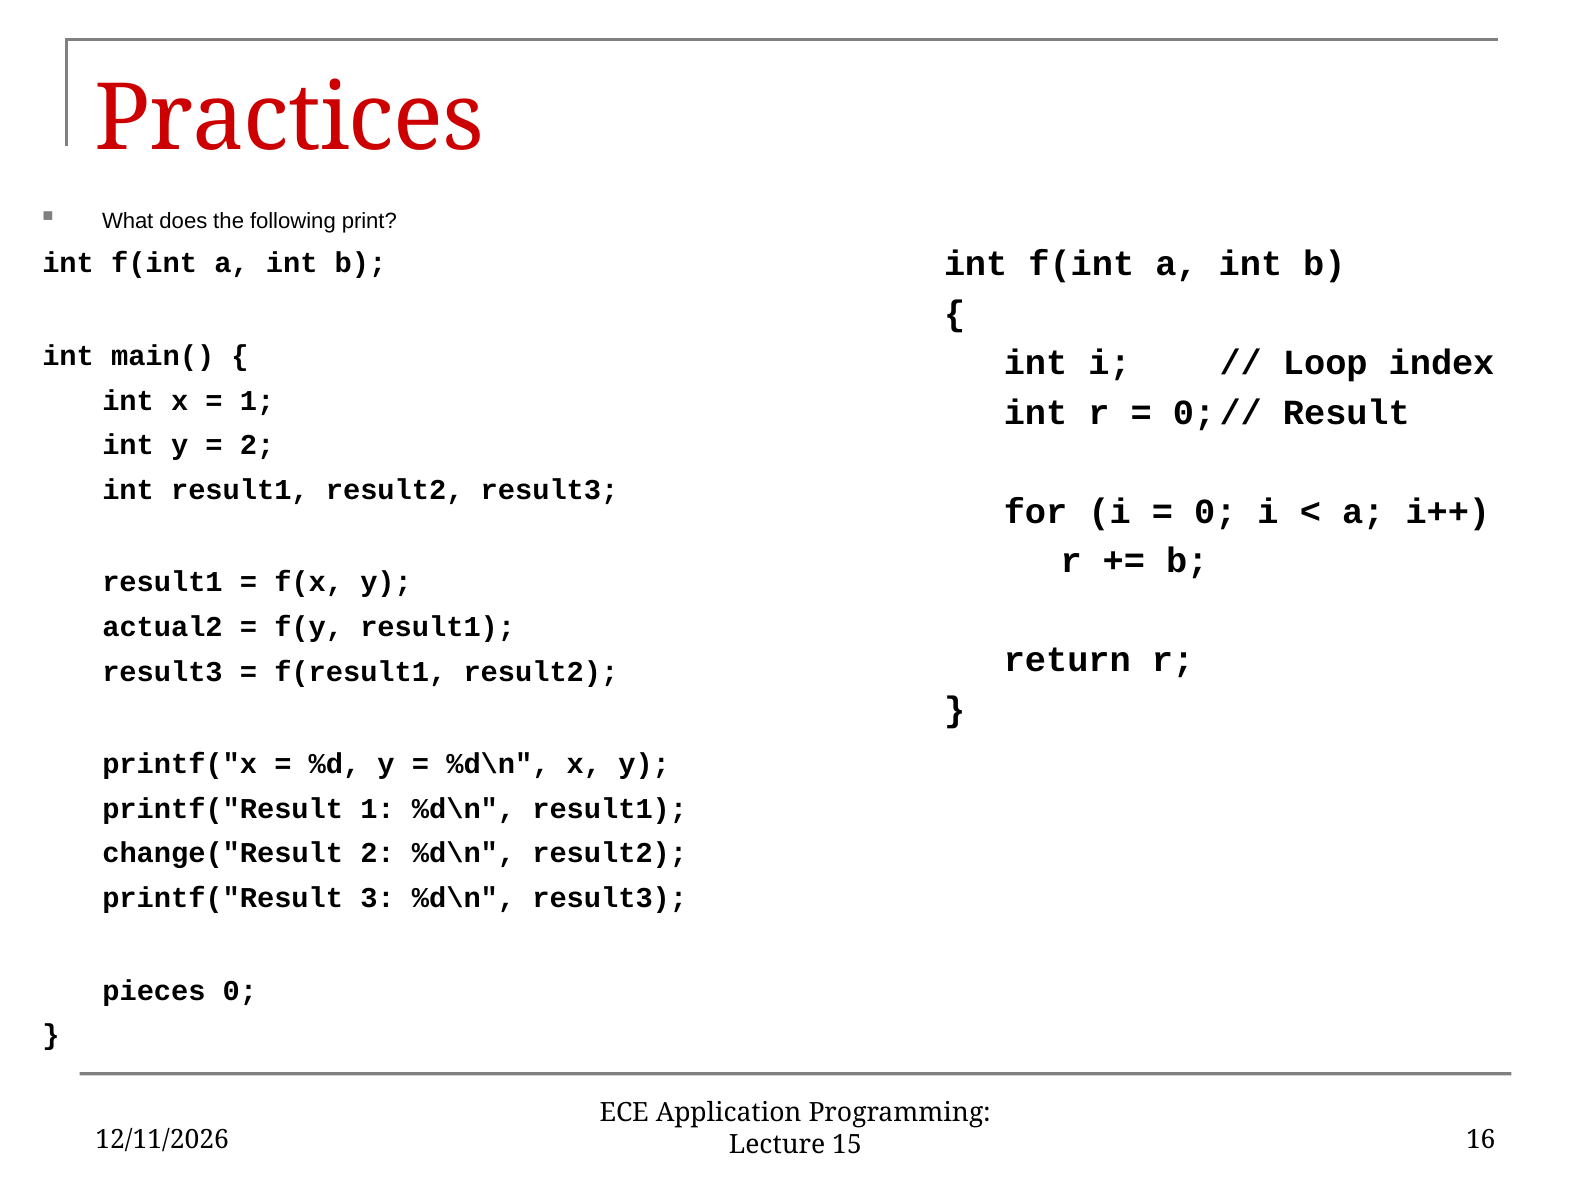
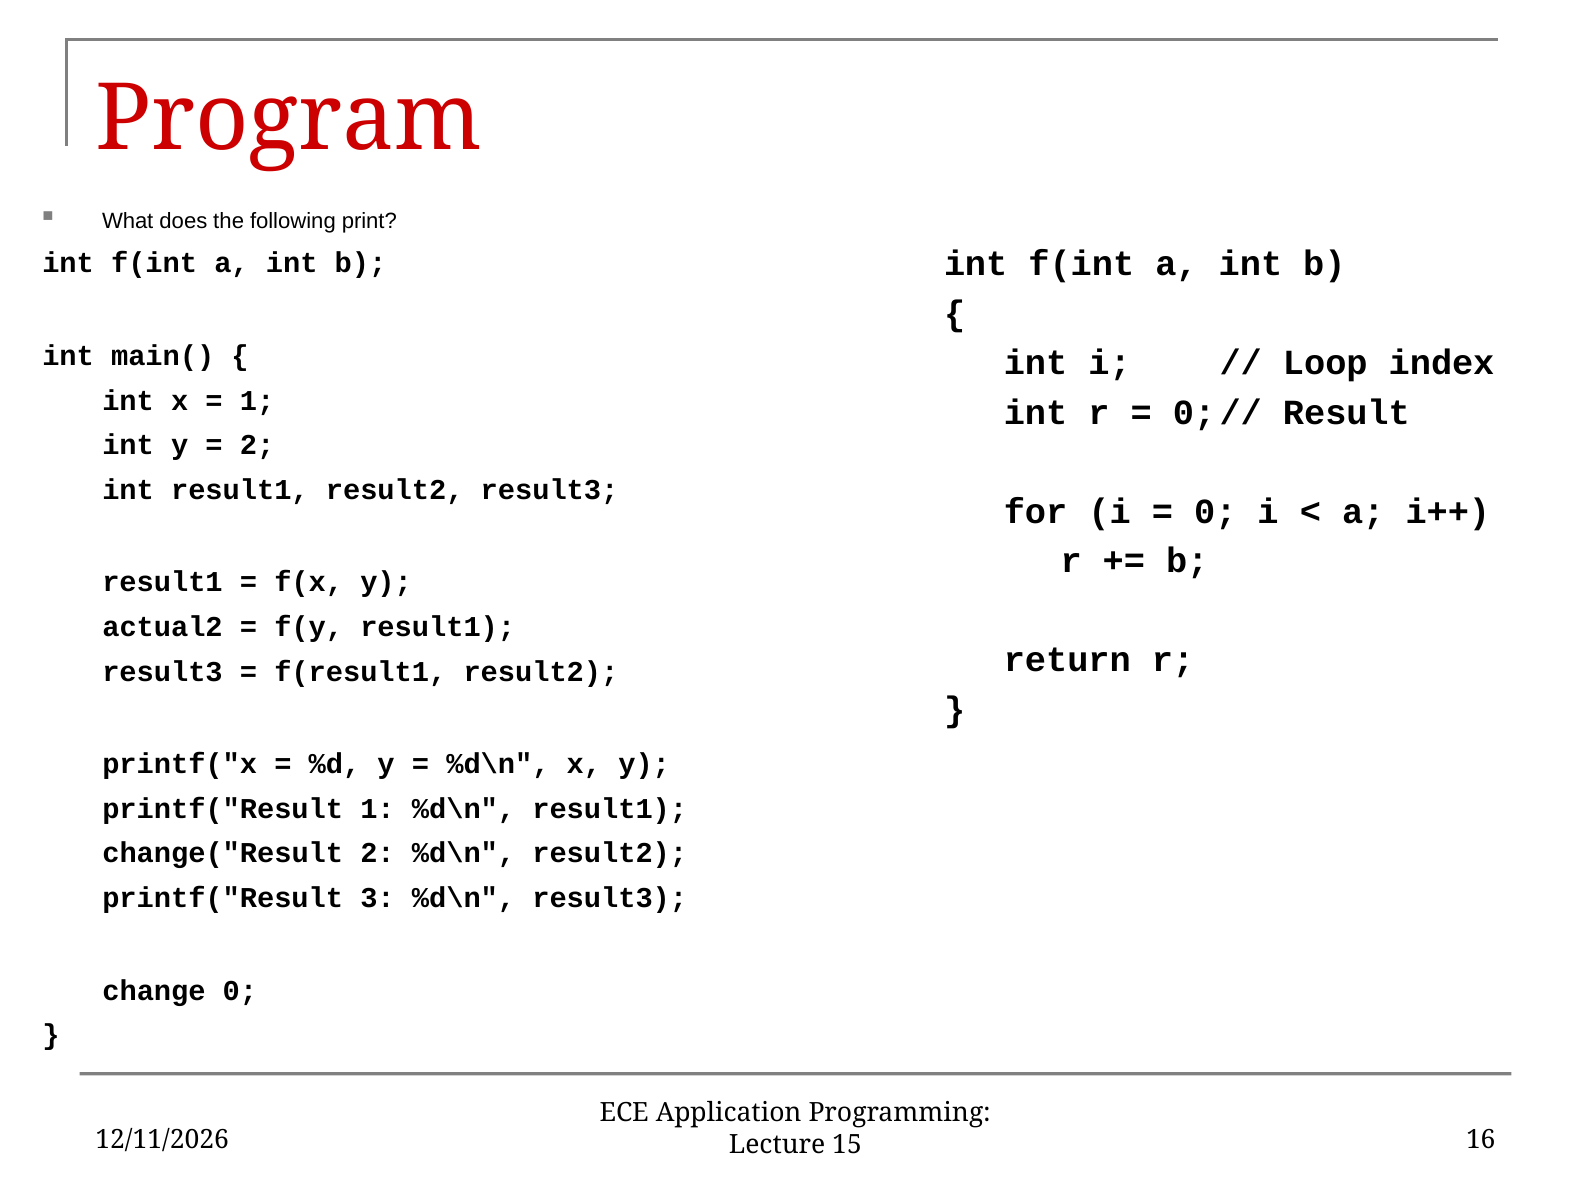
Practices: Practices -> Program
pieces: pieces -> change
